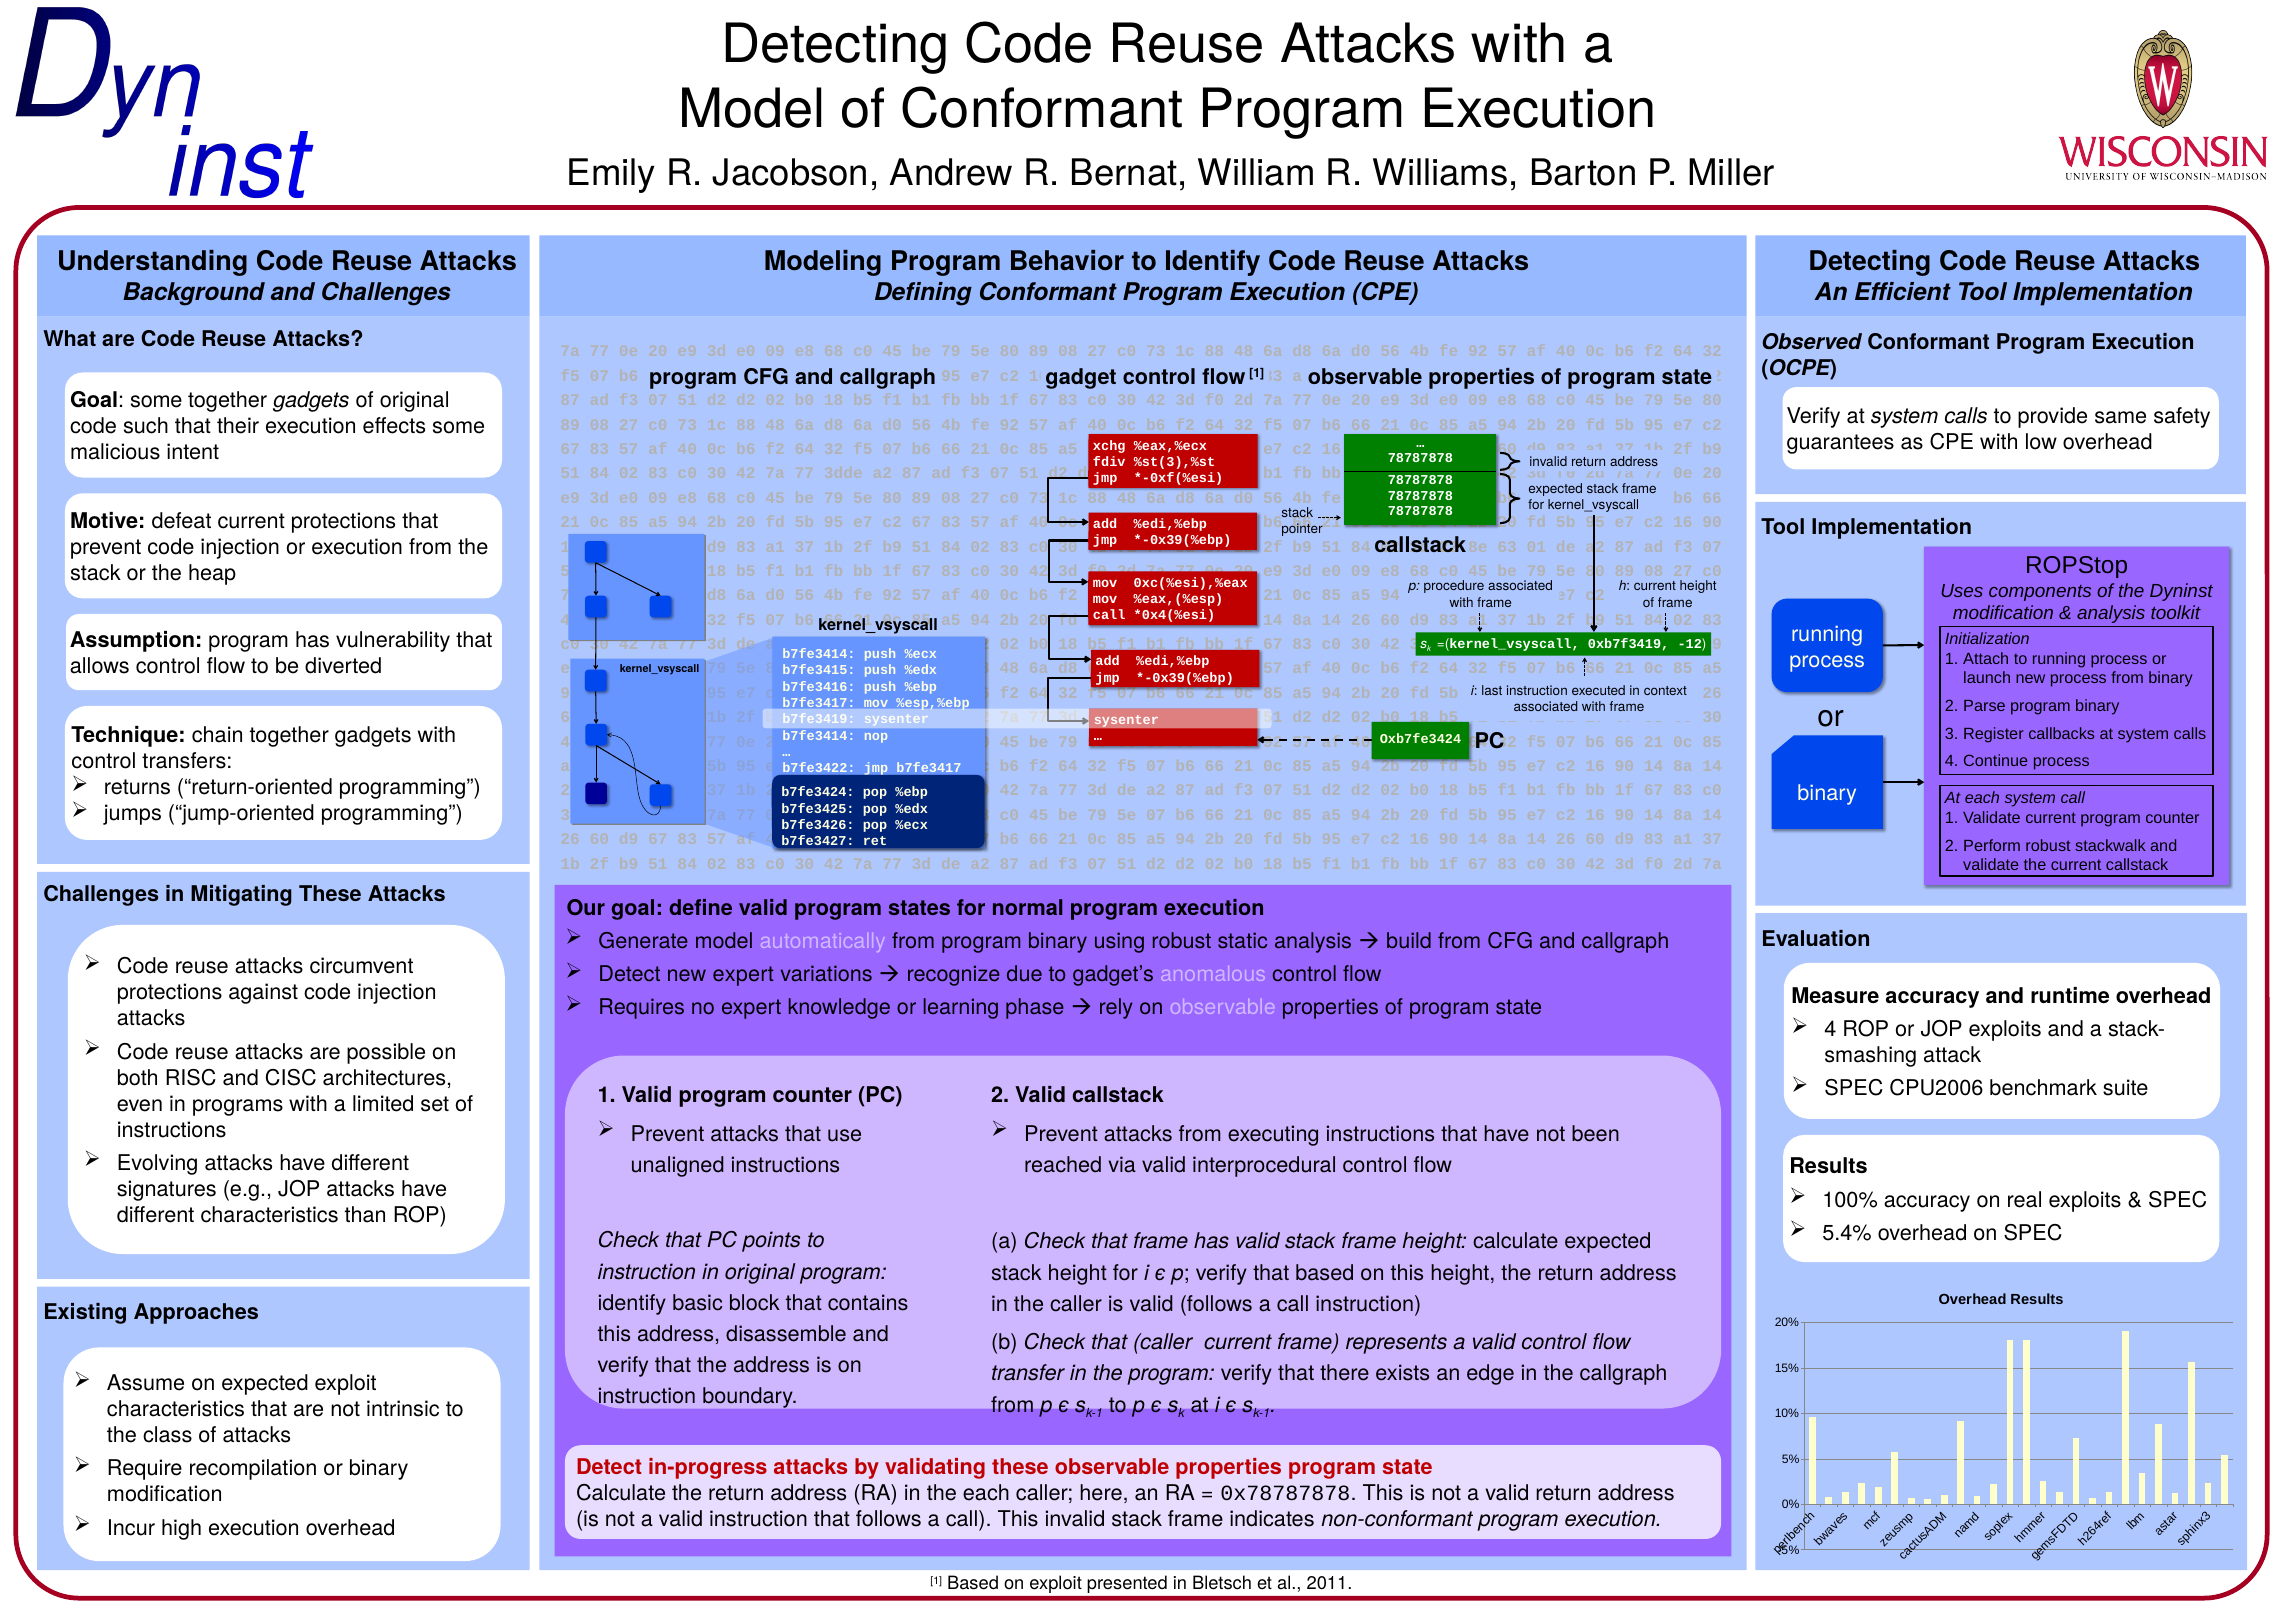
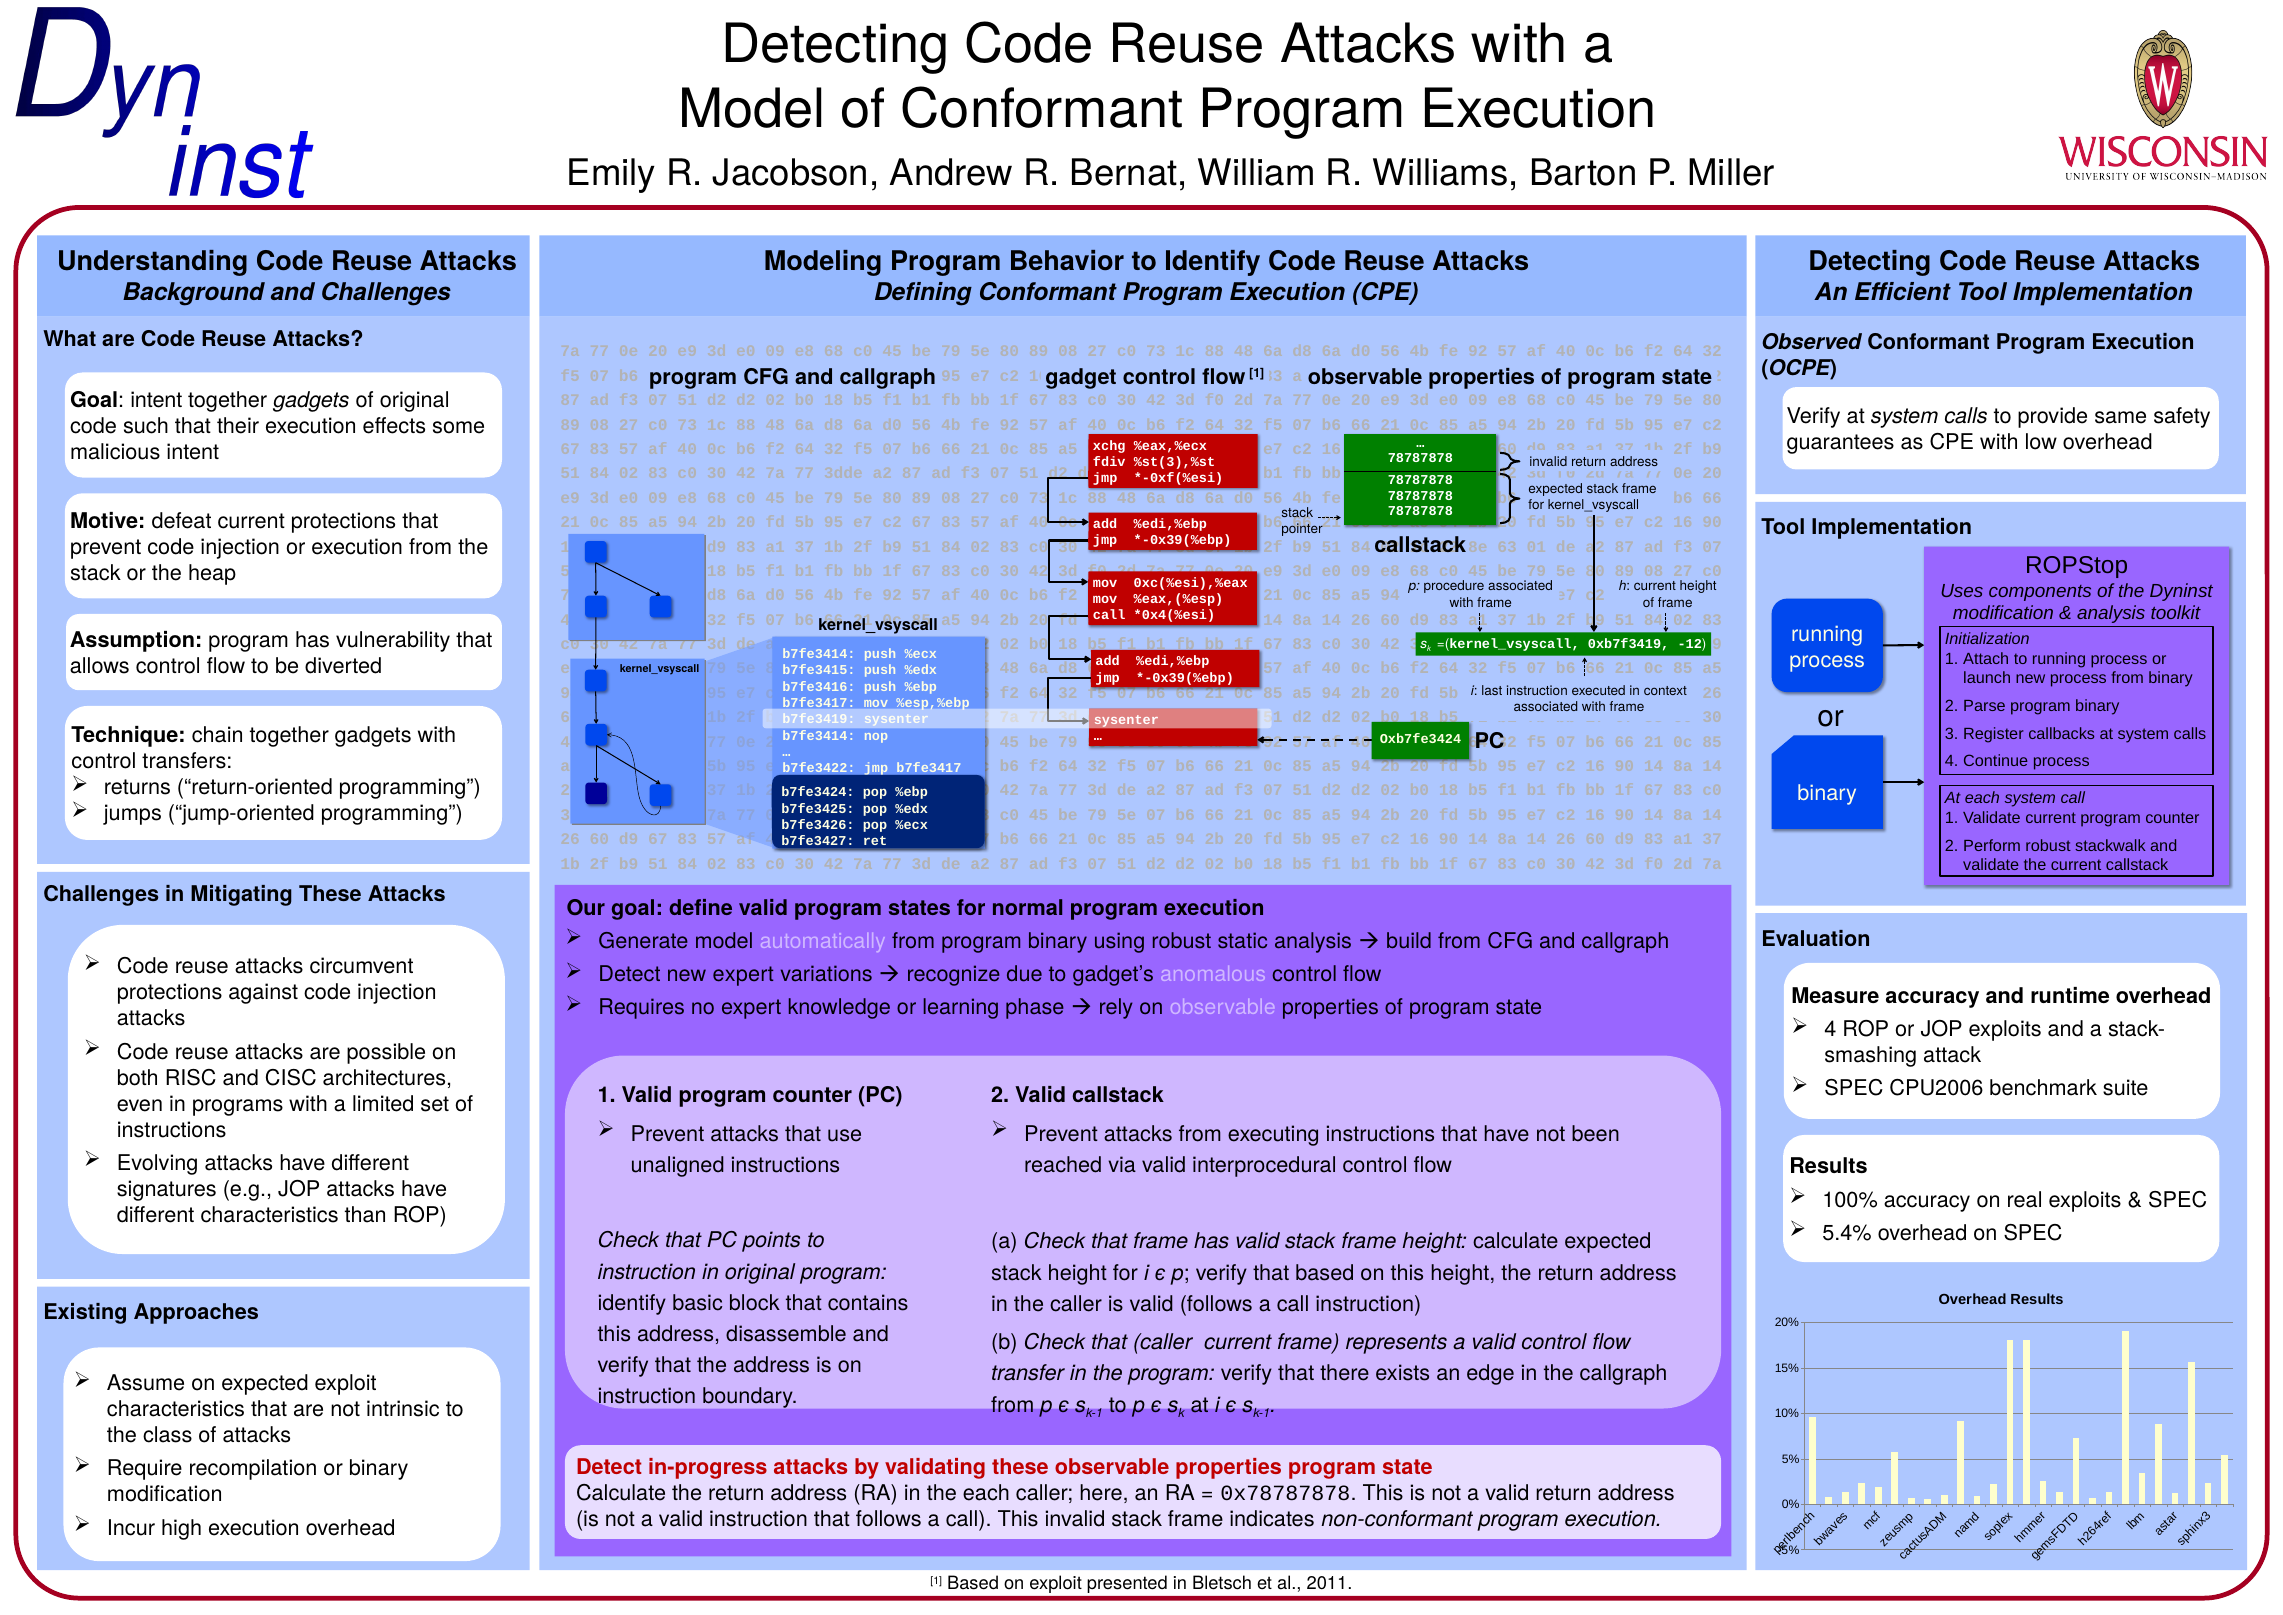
Goal some: some -> intent
